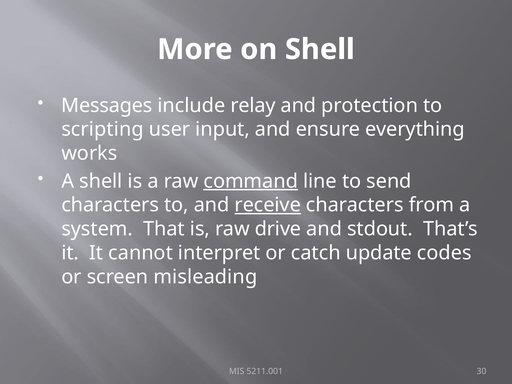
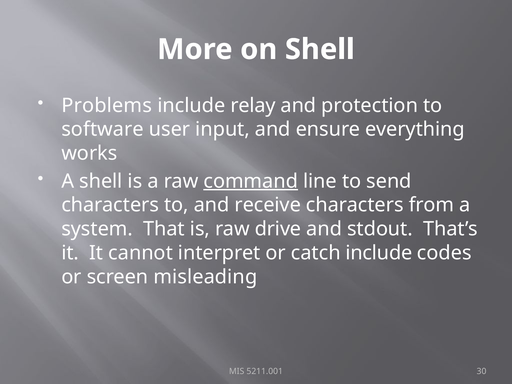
Messages: Messages -> Problems
scripting: scripting -> software
receive underline: present -> none
catch update: update -> include
